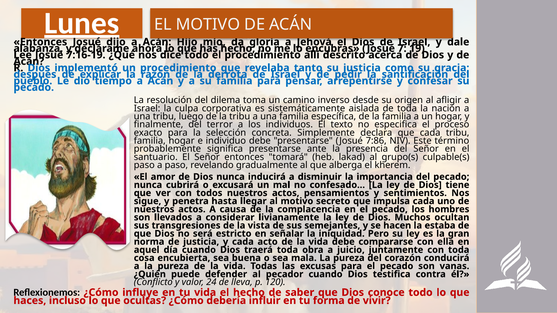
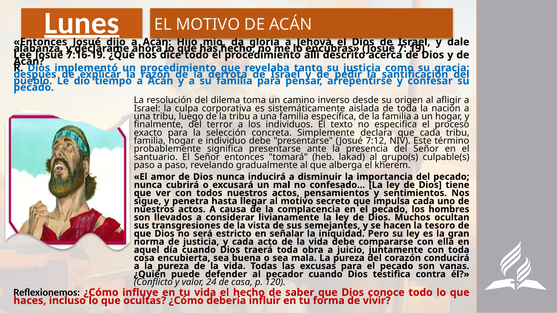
7:86: 7:86 -> 7:12
estaba: estaba -> tesoro
lleva: lleva -> casa
